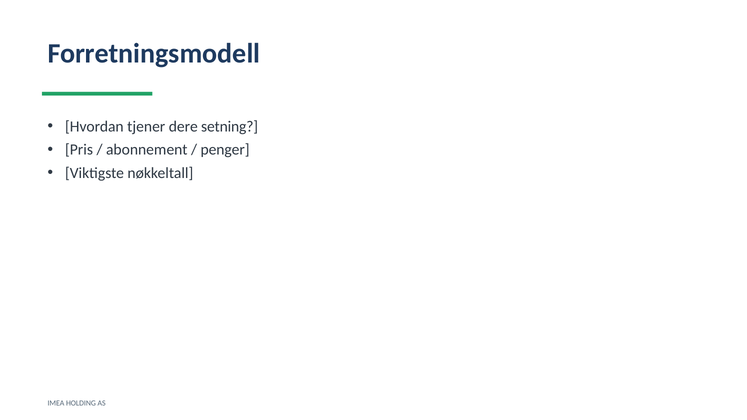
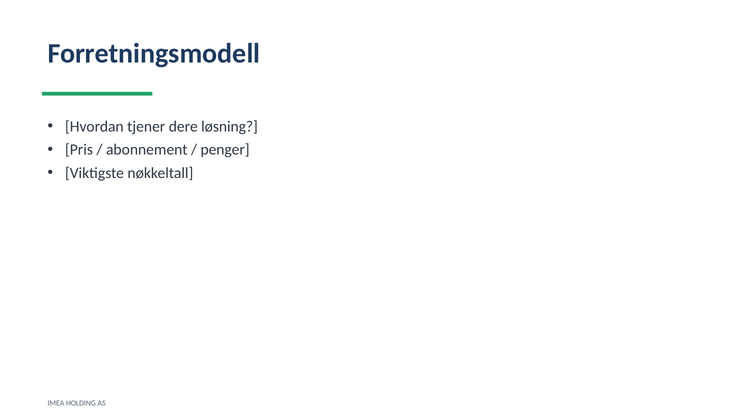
setning: setning -> løsning
